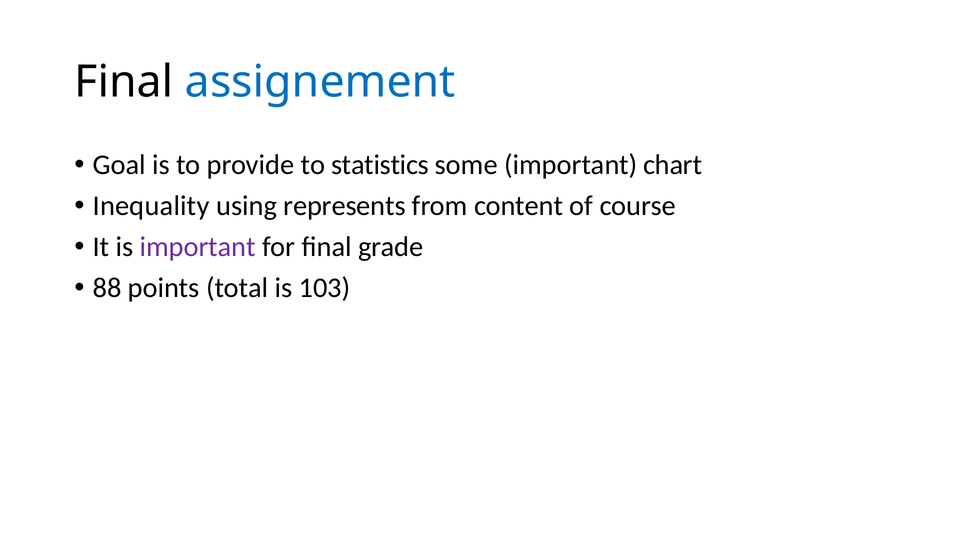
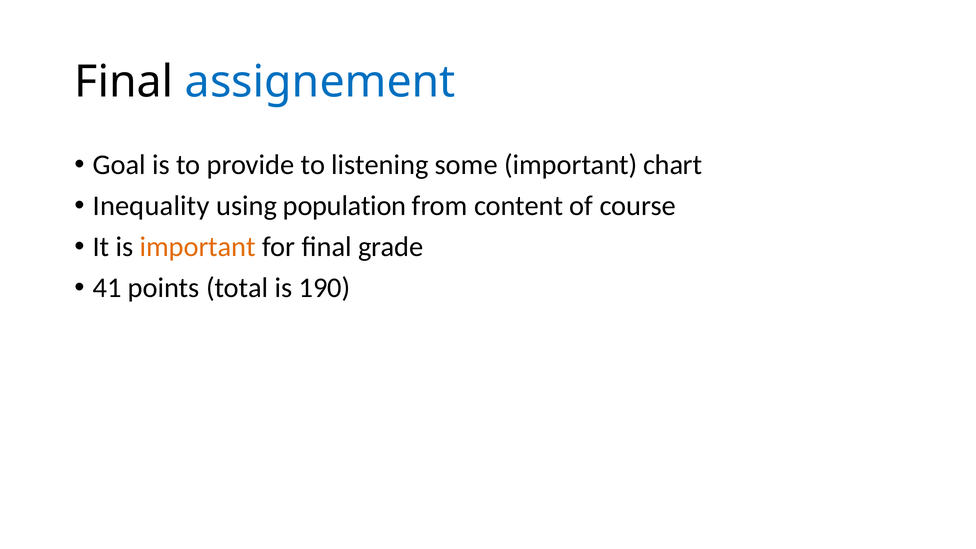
statistics: statistics -> listening
represents: represents -> population
important at (198, 247) colour: purple -> orange
88: 88 -> 41
103: 103 -> 190
